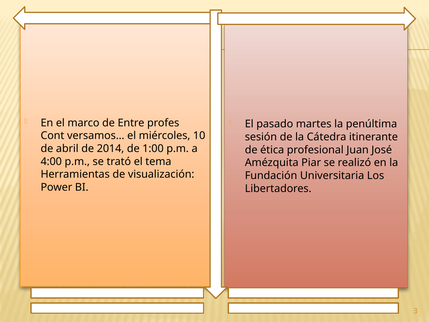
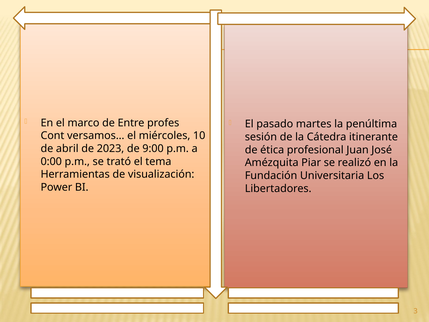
2014: 2014 -> 2023
1:00: 1:00 -> 9:00
4:00: 4:00 -> 0:00
